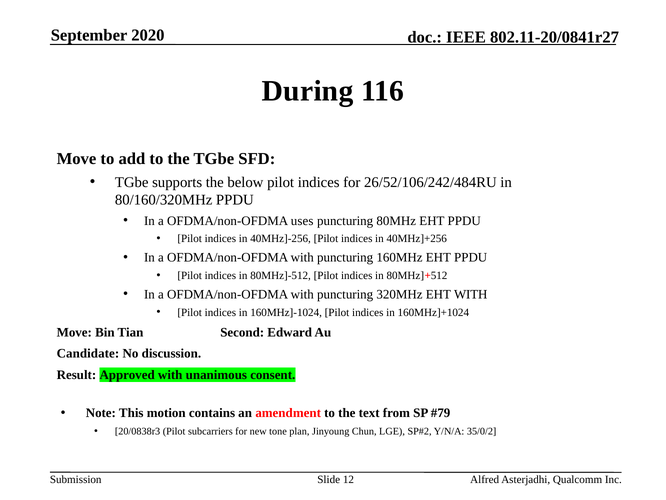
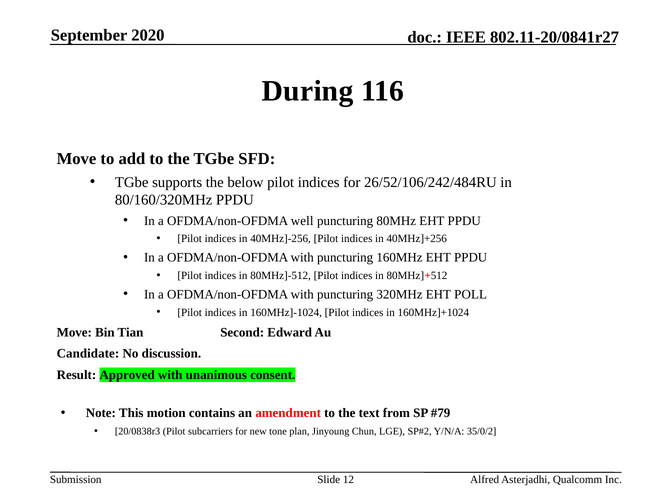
uses: uses -> well
EHT WITH: WITH -> POLL
